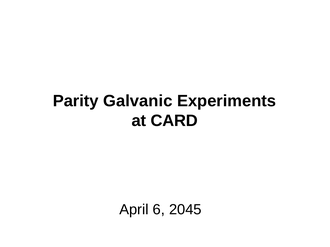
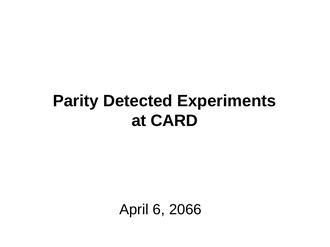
Galvanic: Galvanic -> Detected
2045: 2045 -> 2066
